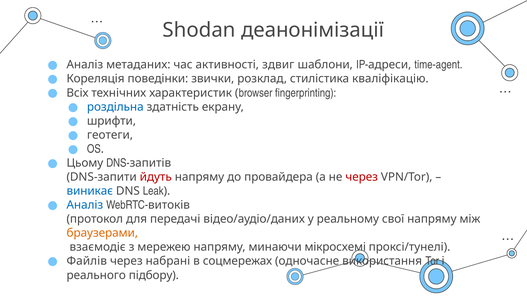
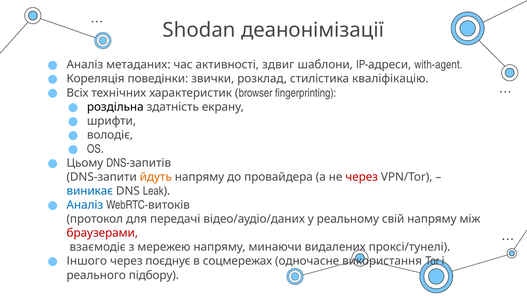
time-agent: time-agent -> with-agent
роздільна colour: blue -> black
геотеги: геотеги -> володіє
йдуть colour: red -> orange
свої: свої -> свій
браузерами colour: orange -> red
мікросхемі: мікросхемі -> видалених
Файлів: Файлів -> Іншого
набрані: набрані -> поєднує
